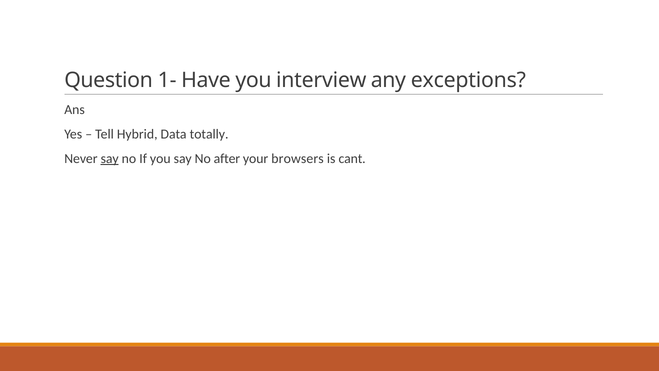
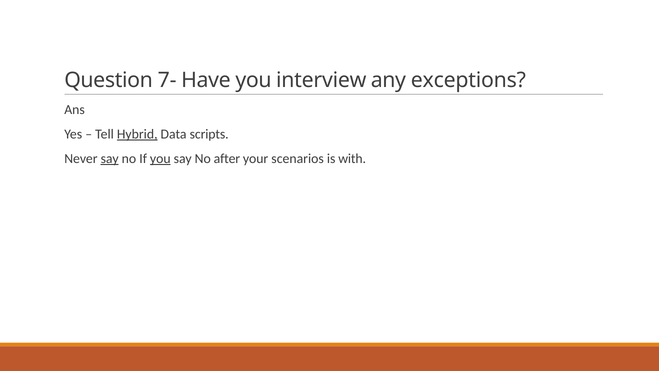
1-: 1- -> 7-
Hybrid underline: none -> present
totally: totally -> scripts
you at (160, 158) underline: none -> present
browsers: browsers -> scenarios
cant: cant -> with
